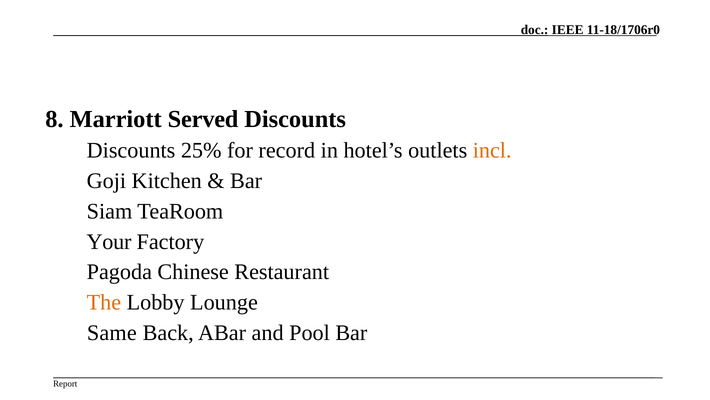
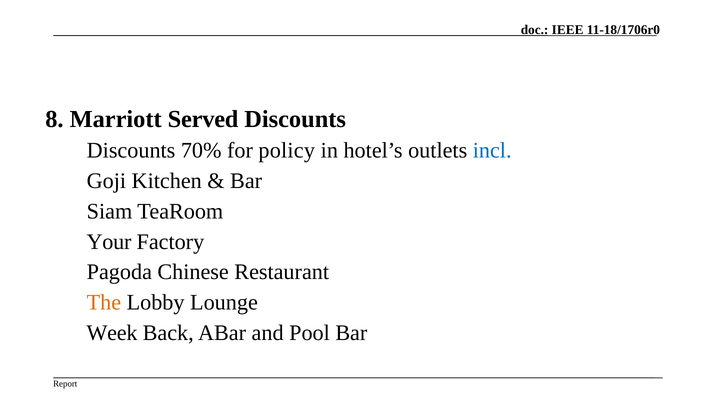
25%: 25% -> 70%
record: record -> policy
incl colour: orange -> blue
Same: Same -> Week
